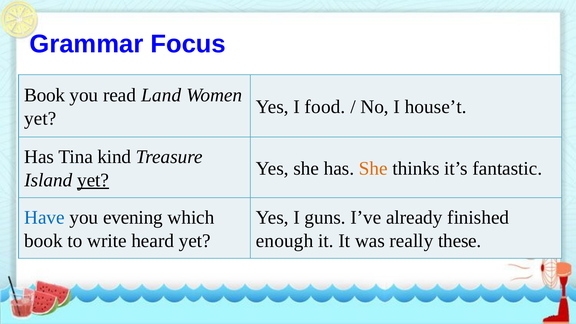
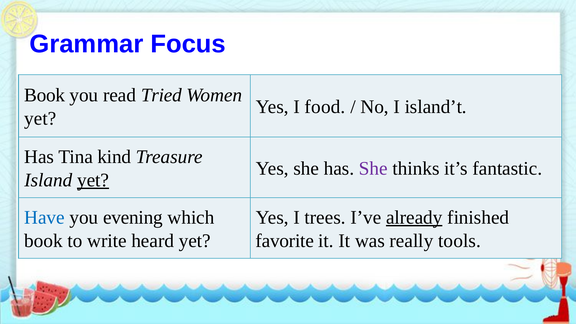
Land: Land -> Tried
house’t: house’t -> island’t
She at (373, 168) colour: orange -> purple
guns: guns -> trees
already underline: none -> present
enough: enough -> favorite
these: these -> tools
